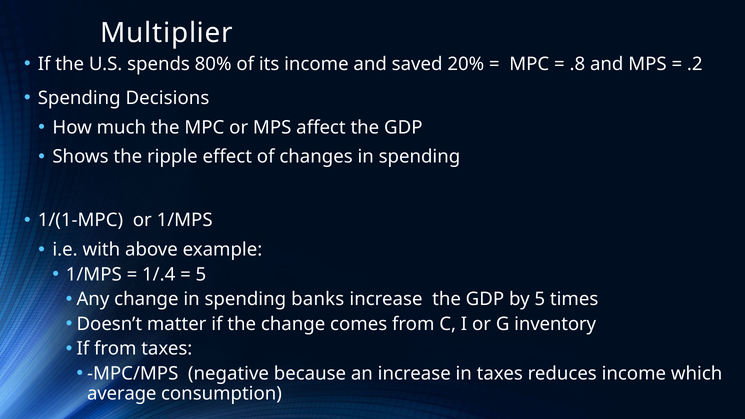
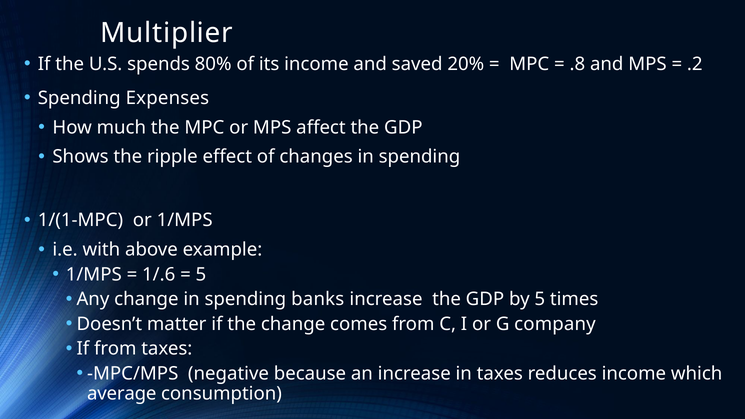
Decisions: Decisions -> Expenses
1/.4: 1/.4 -> 1/.6
inventory: inventory -> company
